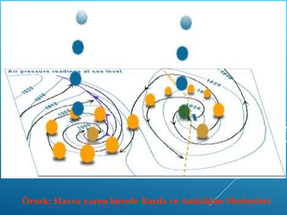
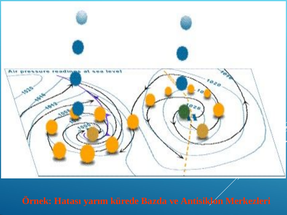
Havva: Havva -> Hatası
